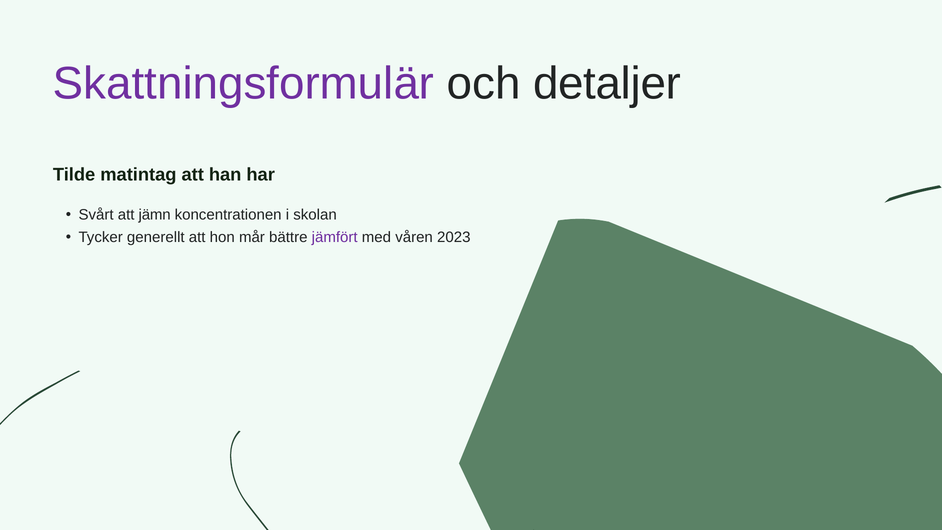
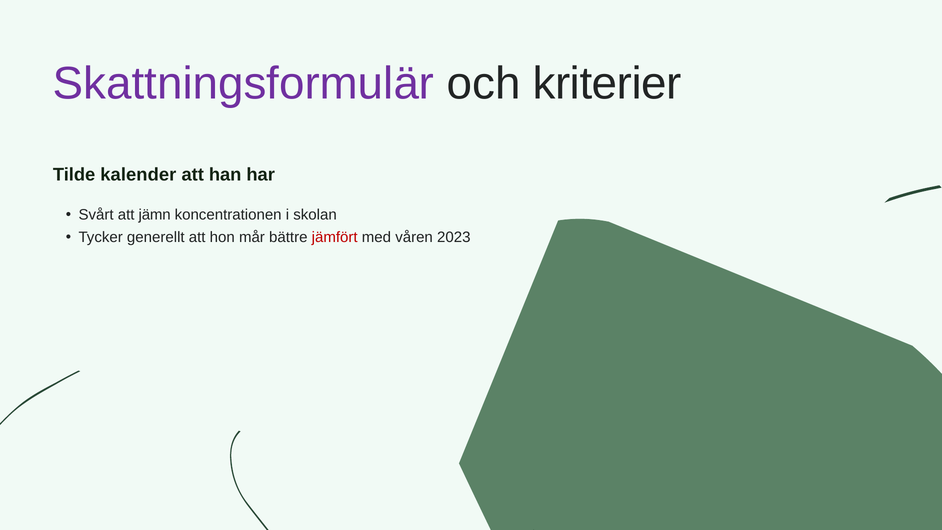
detaljer: detaljer -> kriterier
matintag: matintag -> kalender
jämfört colour: purple -> red
